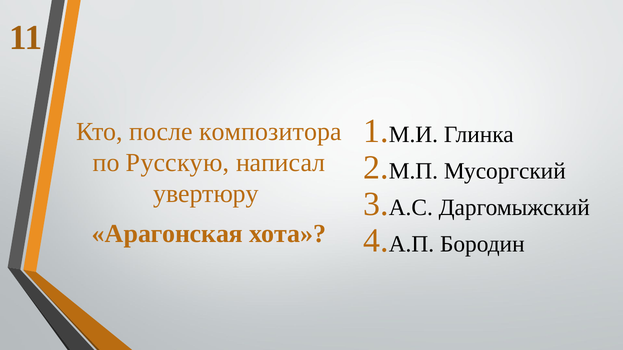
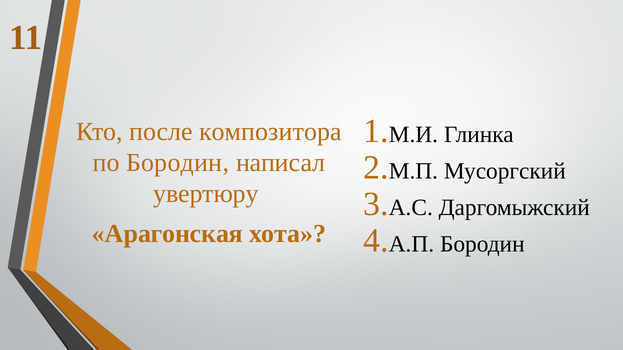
по Русскую: Русскую -> Бородин
